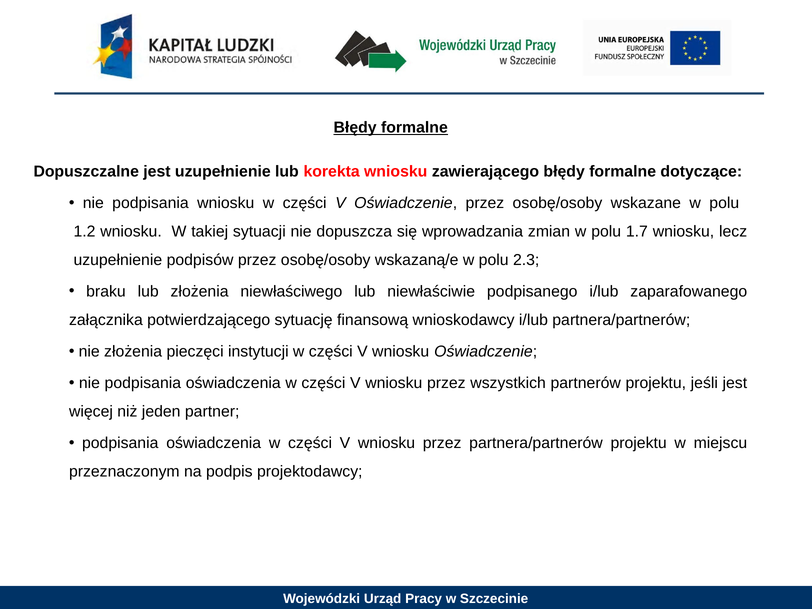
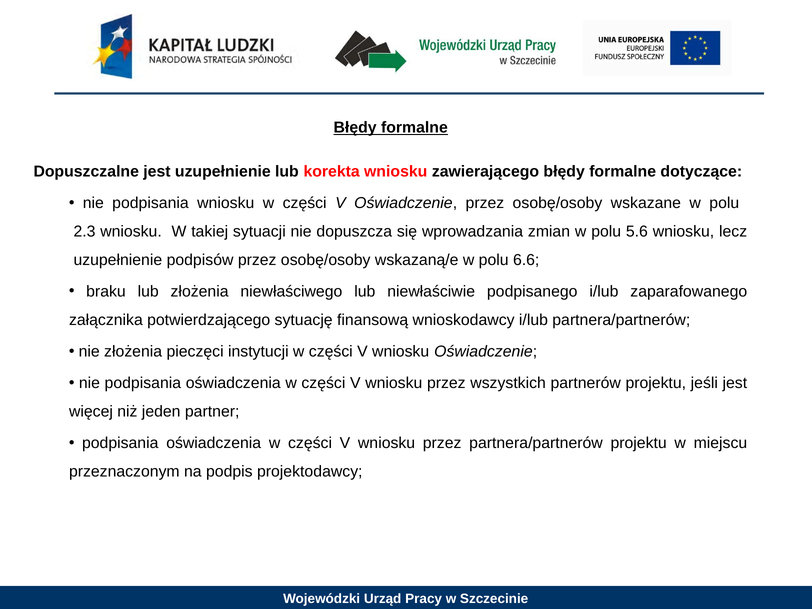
1.2: 1.2 -> 2.3
1.7: 1.7 -> 5.6
2.3: 2.3 -> 6.6
